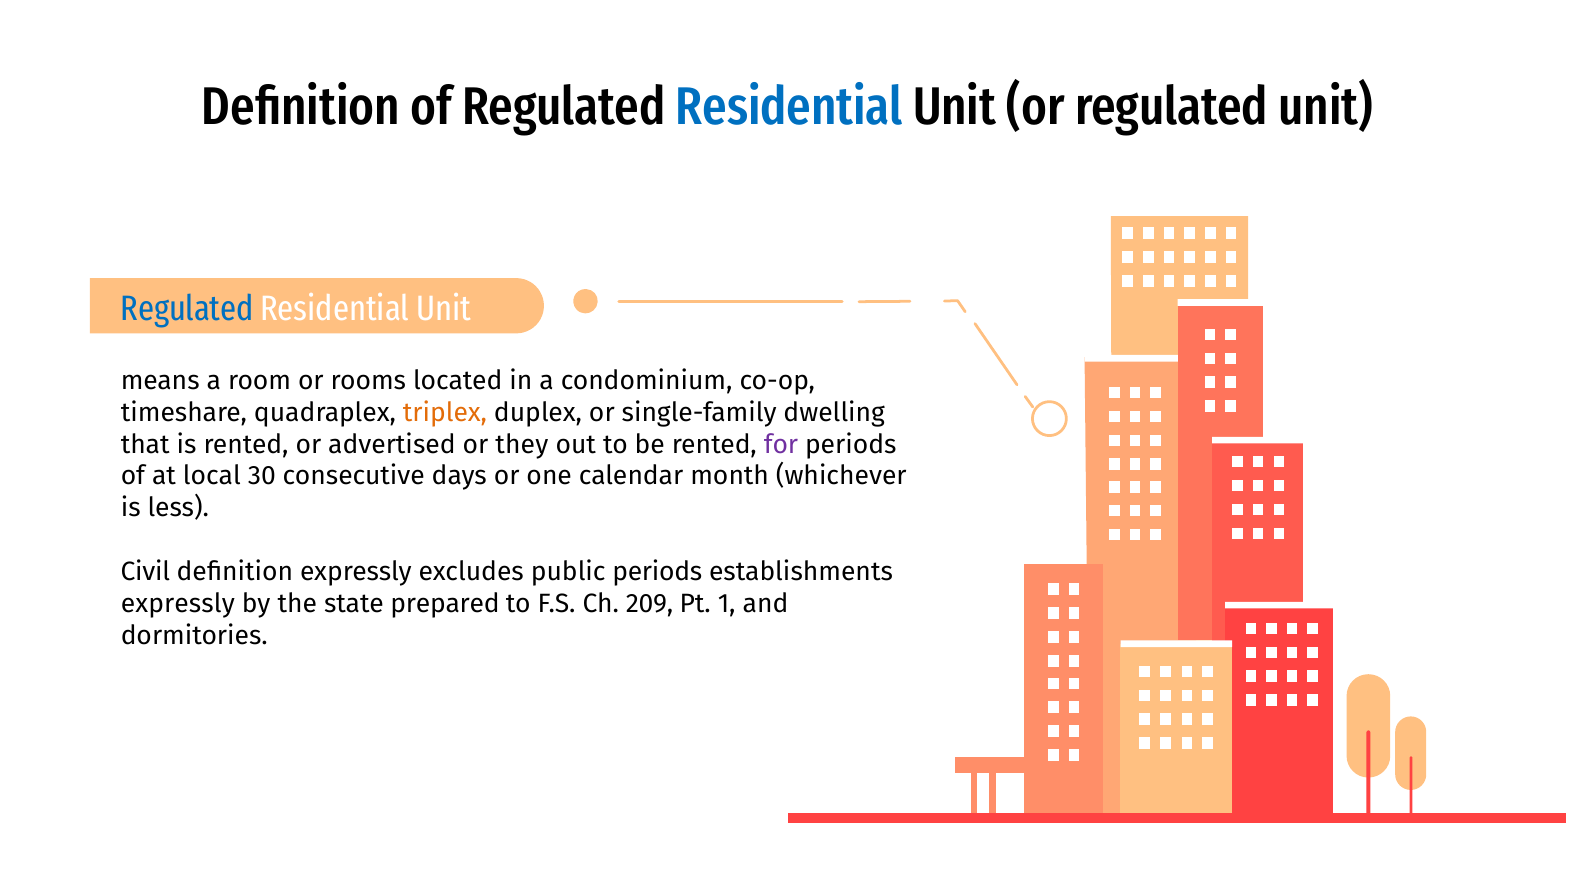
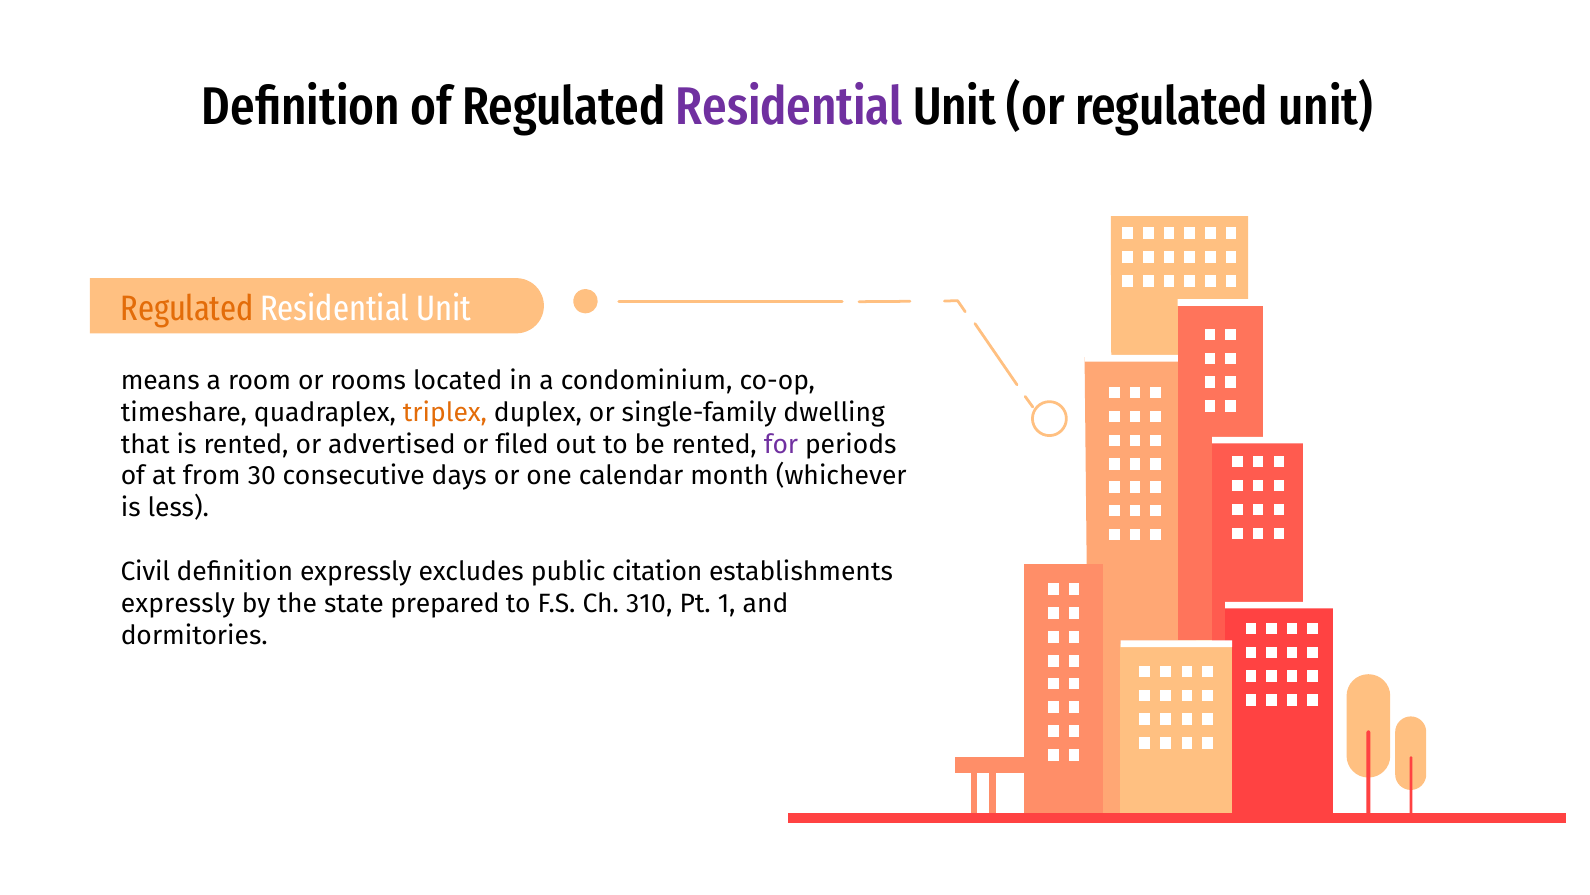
Residential at (789, 107) colour: blue -> purple
Regulated at (187, 308) colour: blue -> orange
they: they -> filed
local: local -> from
public periods: periods -> citation
209: 209 -> 310
